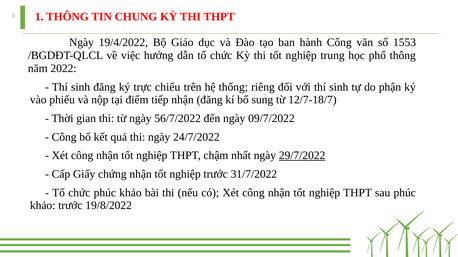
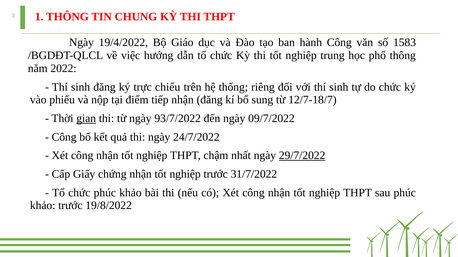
1553: 1553 -> 1583
do phận: phận -> chức
gian underline: none -> present
56/7/2022: 56/7/2022 -> 93/7/2022
